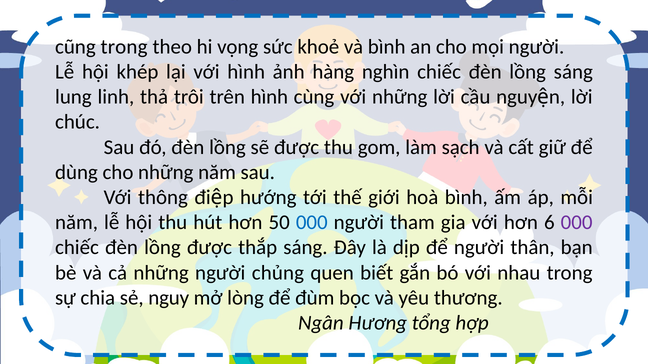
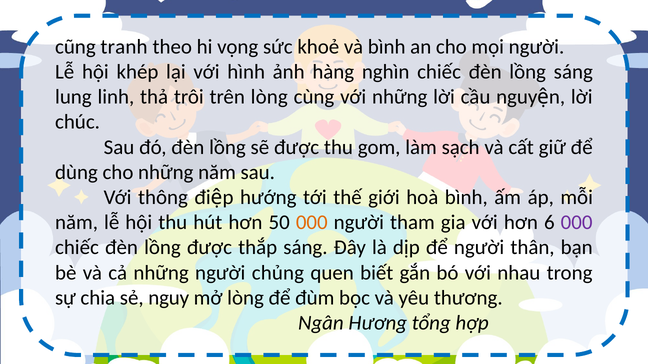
cũng trong: trong -> tranh
trên hình: hình -> lòng
000 at (312, 223) colour: blue -> orange
